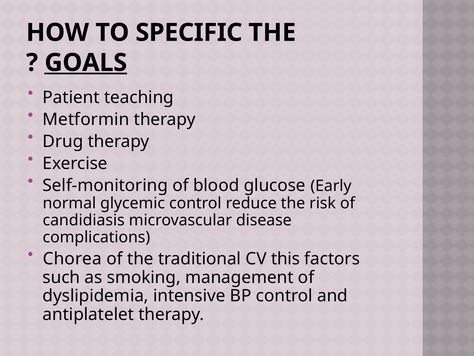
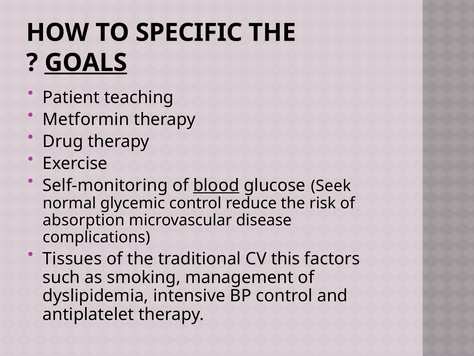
blood underline: none -> present
Early: Early -> Seek
candidiasis: candidiasis -> absorption
Chorea: Chorea -> Tissues
